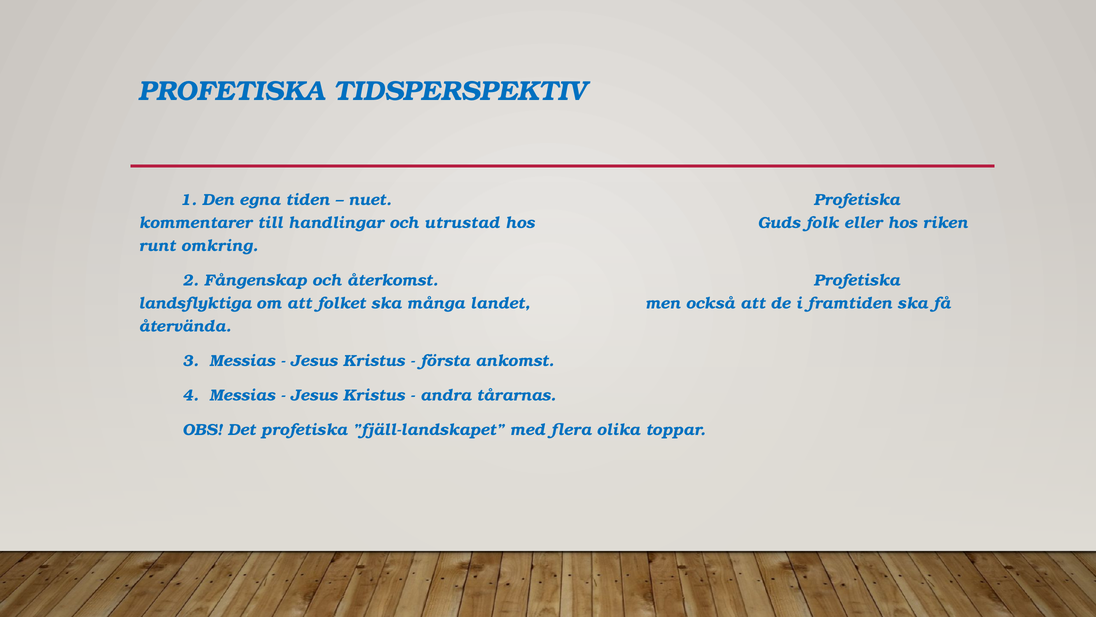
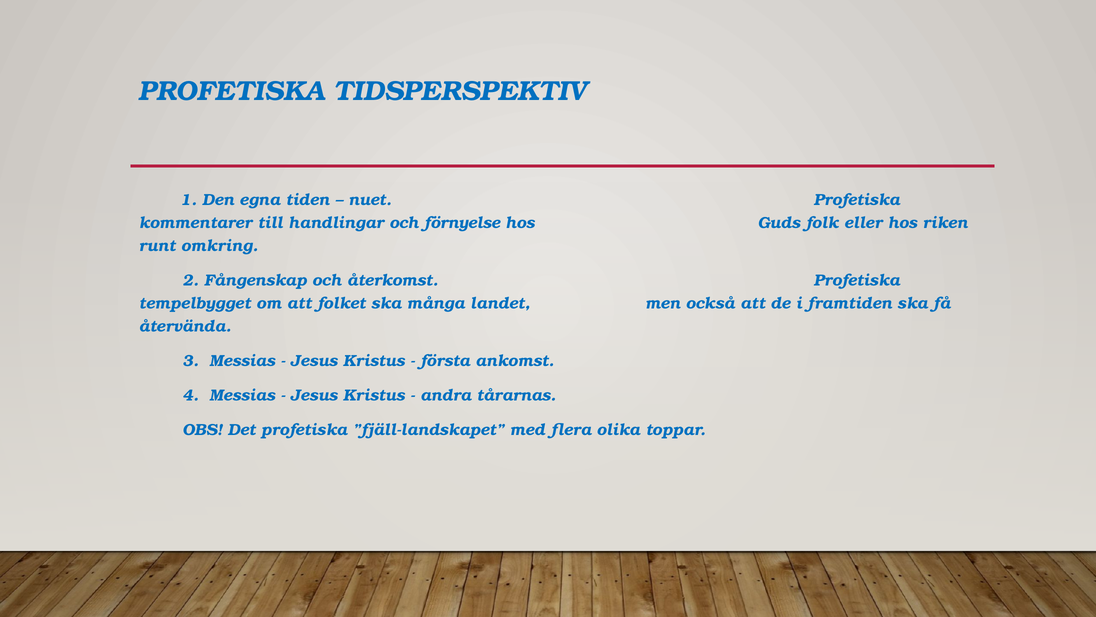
utrustad: utrustad -> förnyelse
landsflyktiga: landsflyktiga -> tempelbygget
